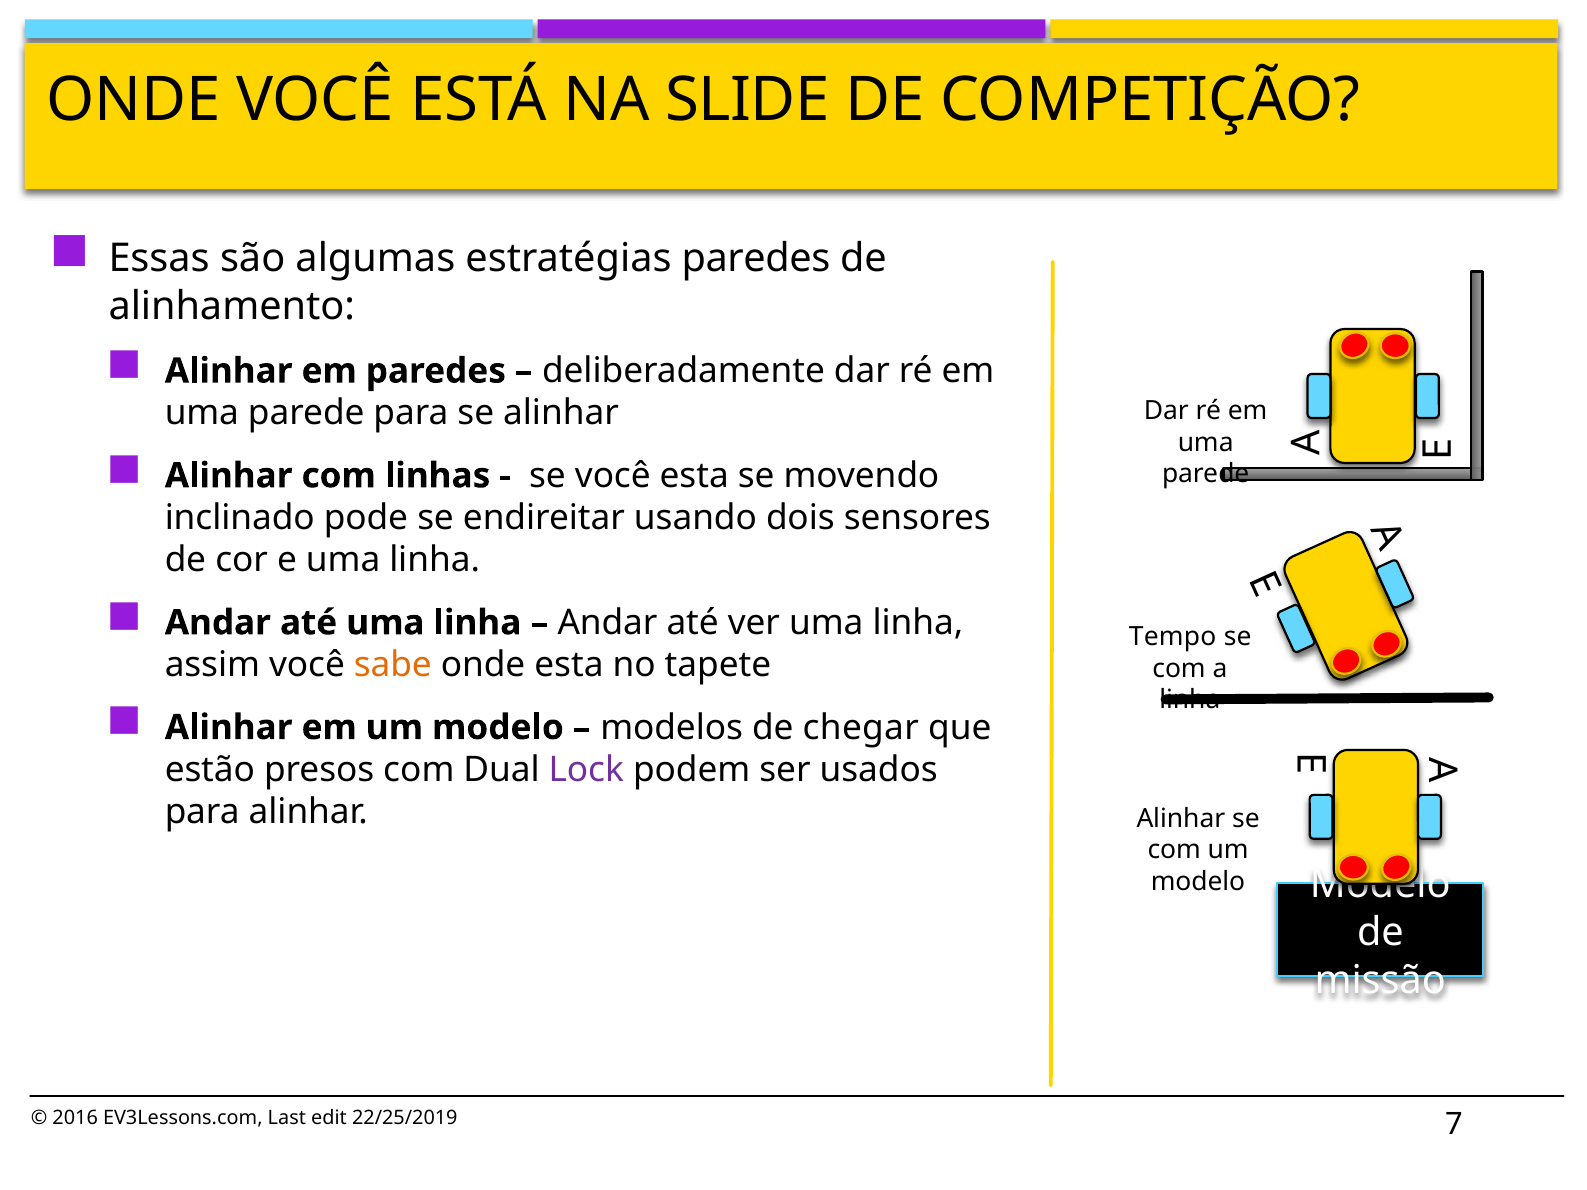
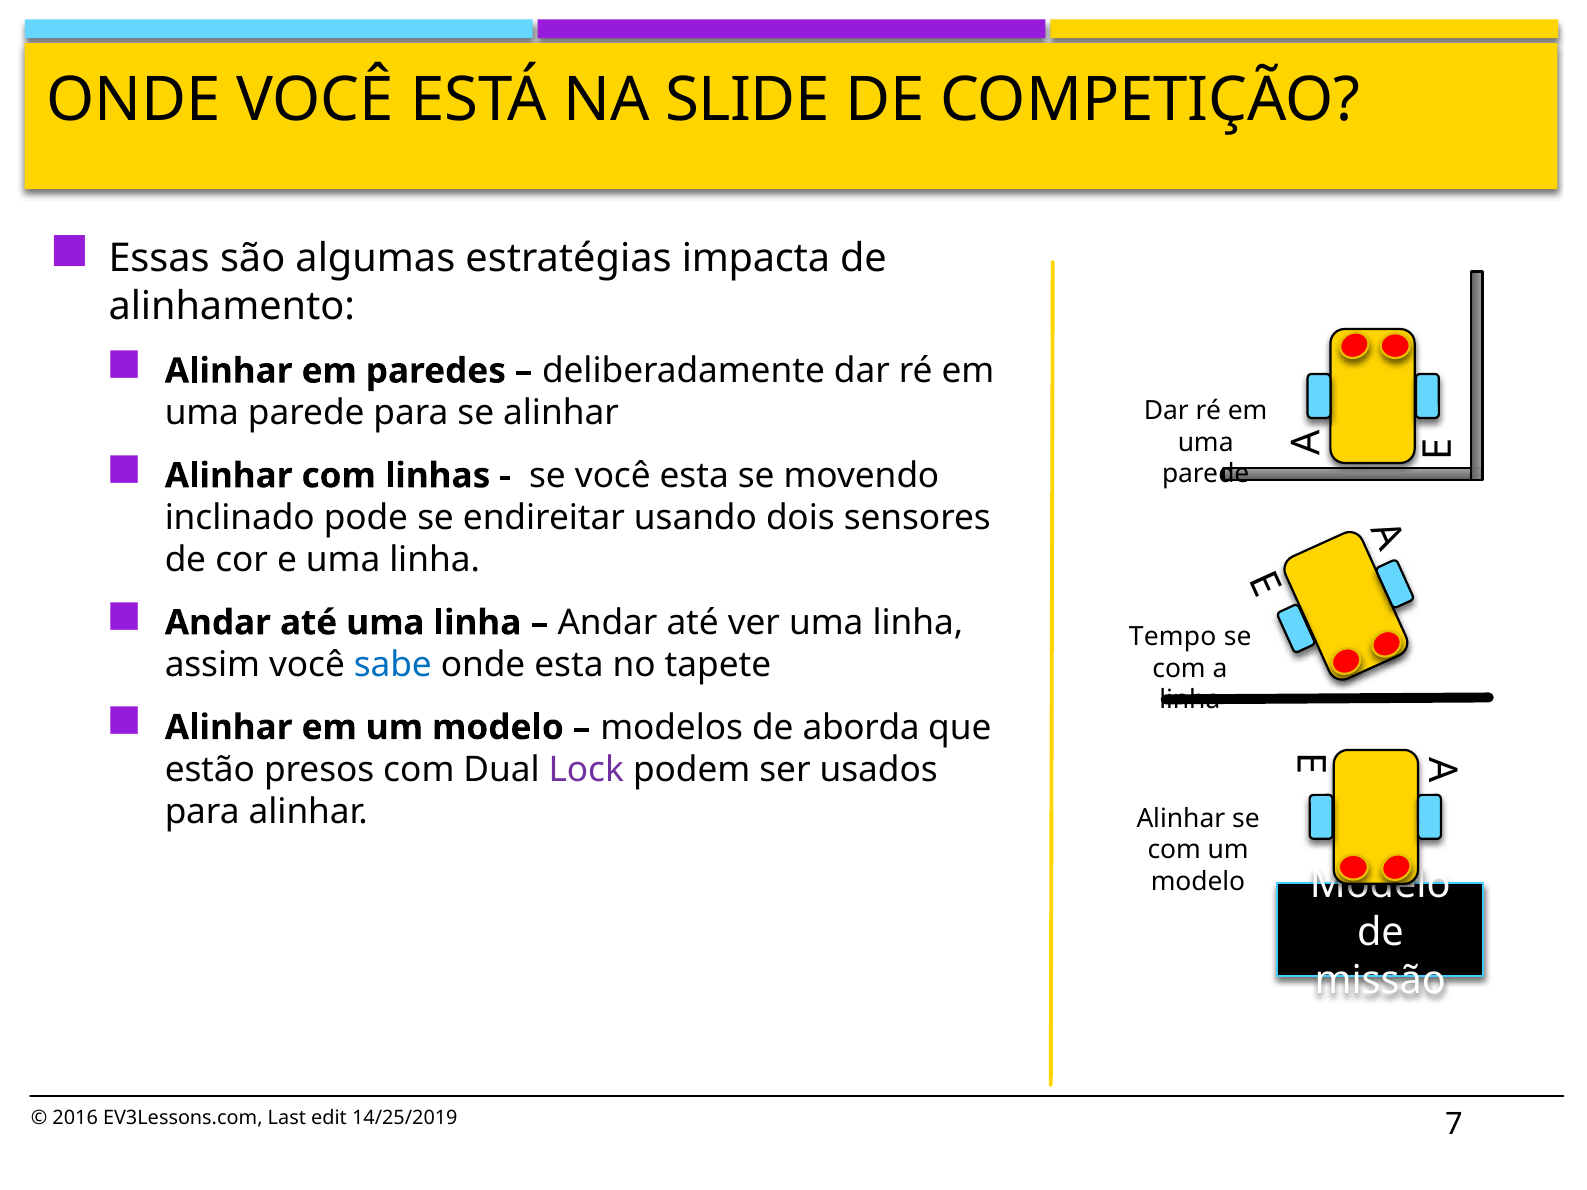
estratégias paredes: paredes -> impacta
sabe colour: orange -> blue
chegar: chegar -> aborda
22/25/2019: 22/25/2019 -> 14/25/2019
